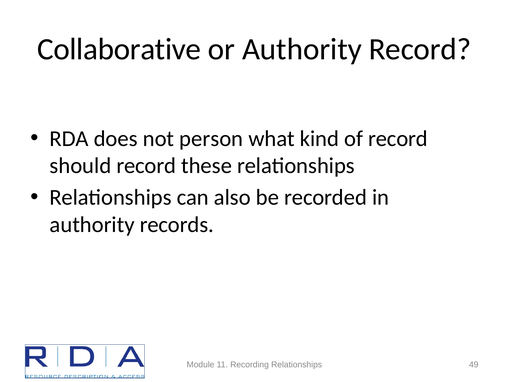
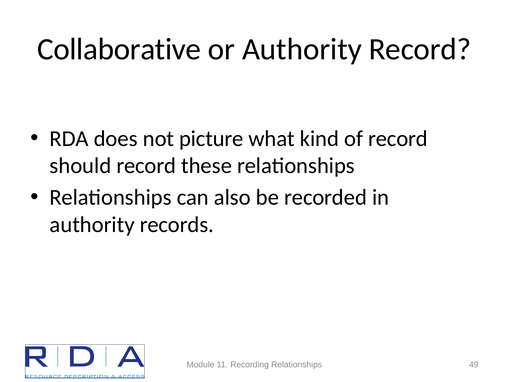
person: person -> picture
